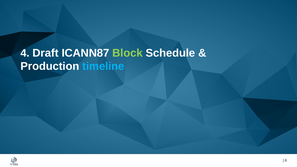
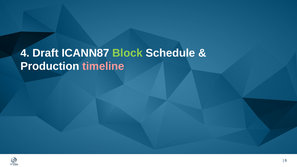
timeline colour: light blue -> pink
